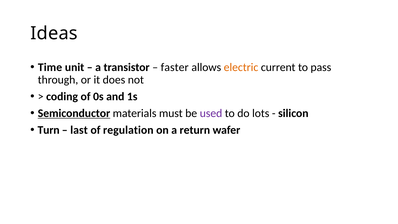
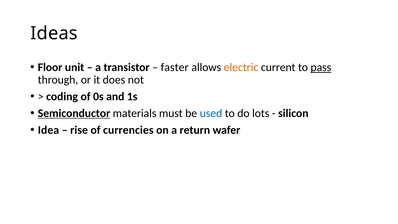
Time: Time -> Floor
pass underline: none -> present
used colour: purple -> blue
Turn: Turn -> Idea
last: last -> rise
regulation: regulation -> currencies
